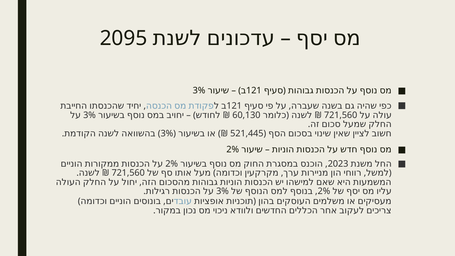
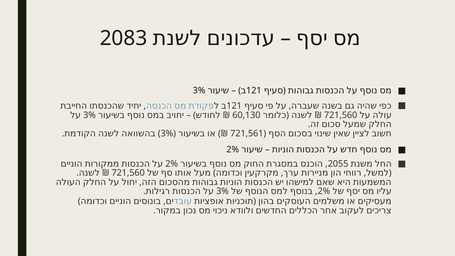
2095: 2095 -> 2083
521,445: 521,445 -> 721,561
2023: 2023 -> 2055
